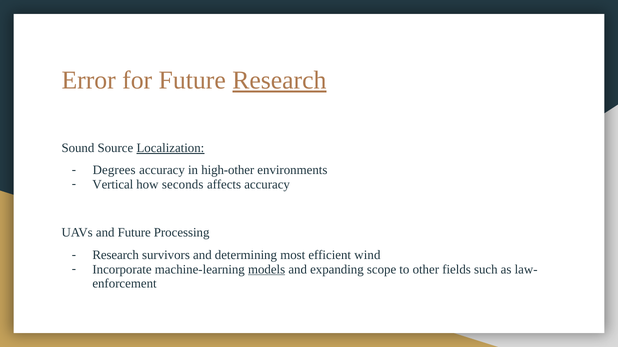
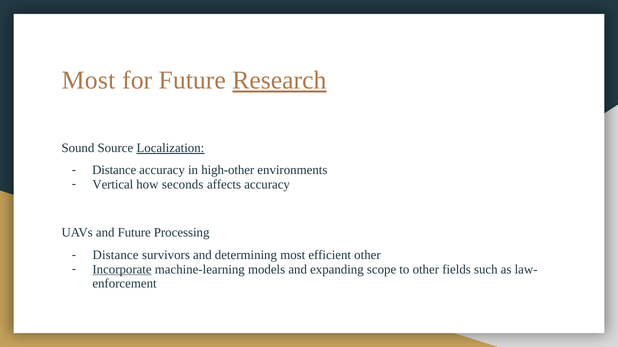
Error at (89, 81): Error -> Most
Degrees at (114, 171): Degrees -> Distance
Research at (116, 256): Research -> Distance
efficient wind: wind -> other
Incorporate underline: none -> present
models underline: present -> none
